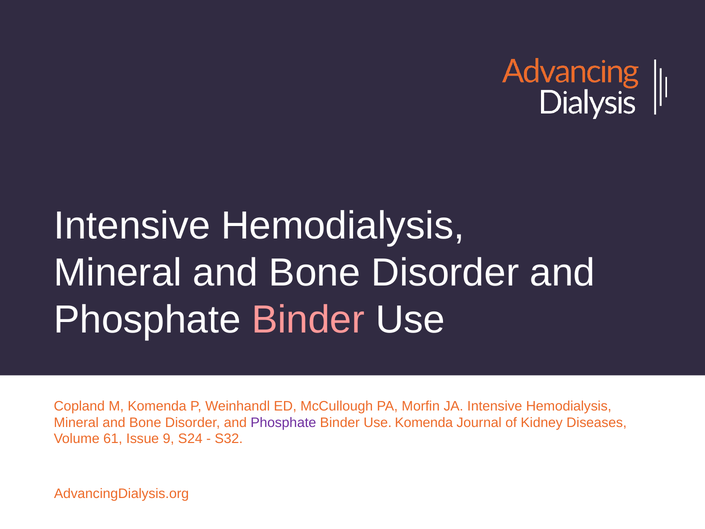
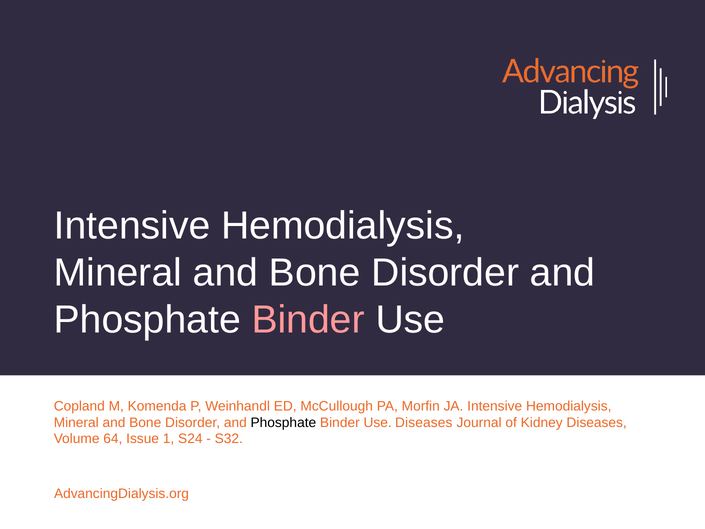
Phosphate at (283, 422) colour: purple -> black
Use Komenda: Komenda -> Diseases
61: 61 -> 64
9: 9 -> 1
